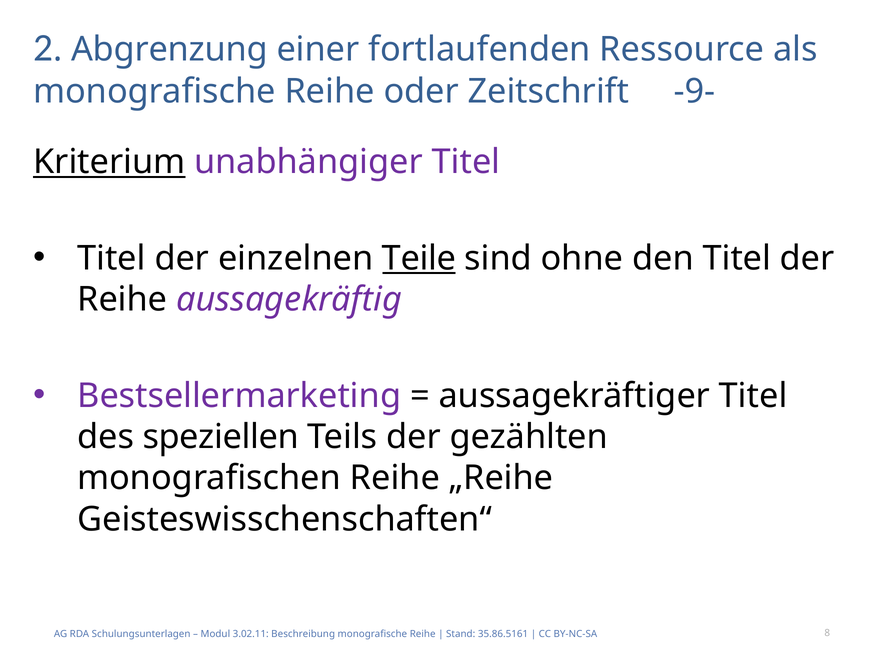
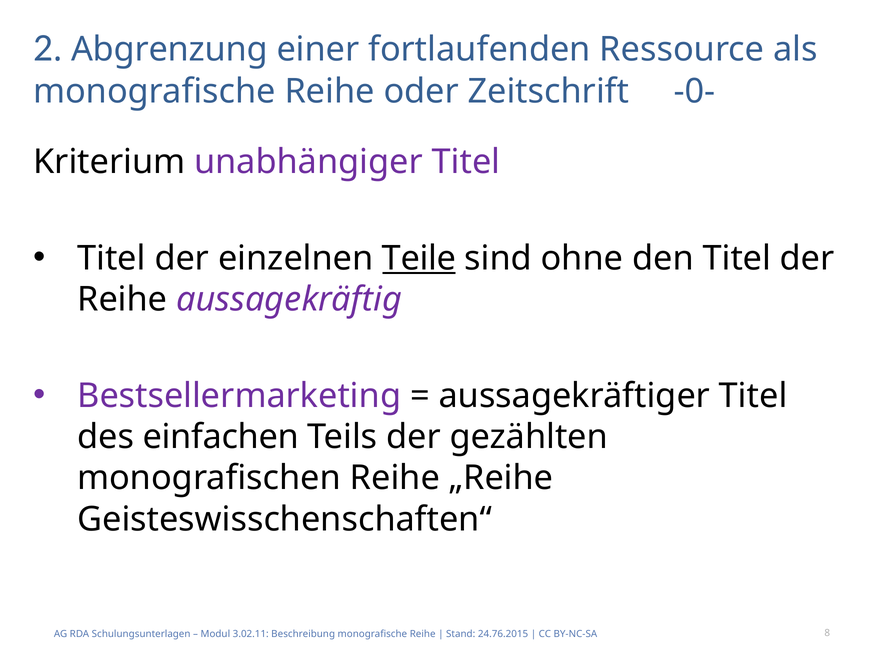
-9-: -9- -> -0-
Kriterium underline: present -> none
speziellen: speziellen -> einfachen
35.86.5161: 35.86.5161 -> 24.76.2015
